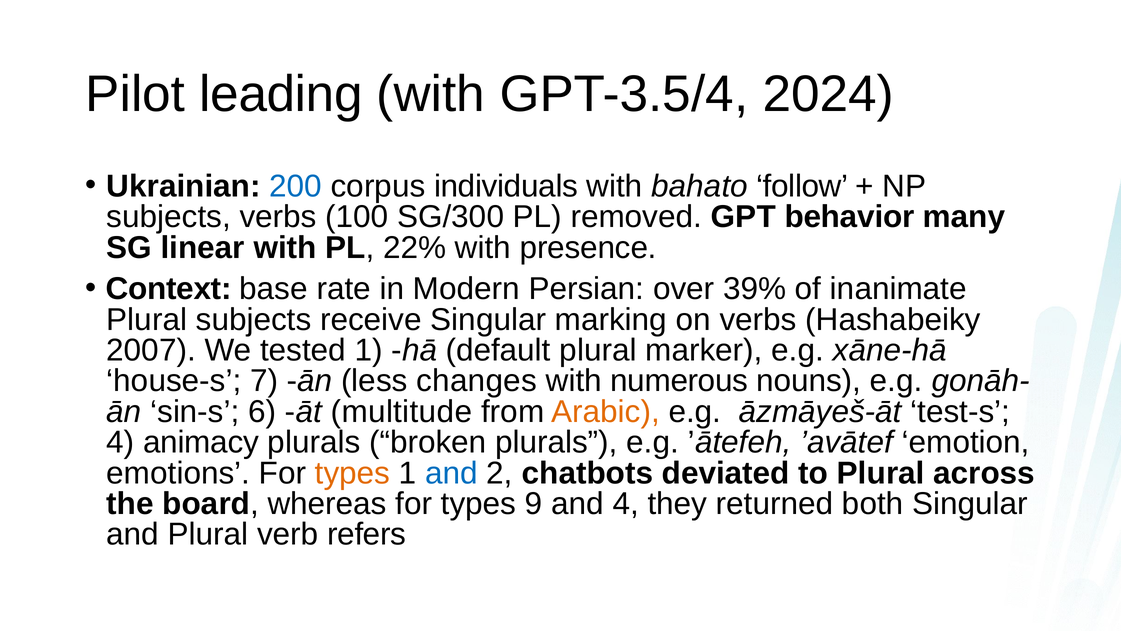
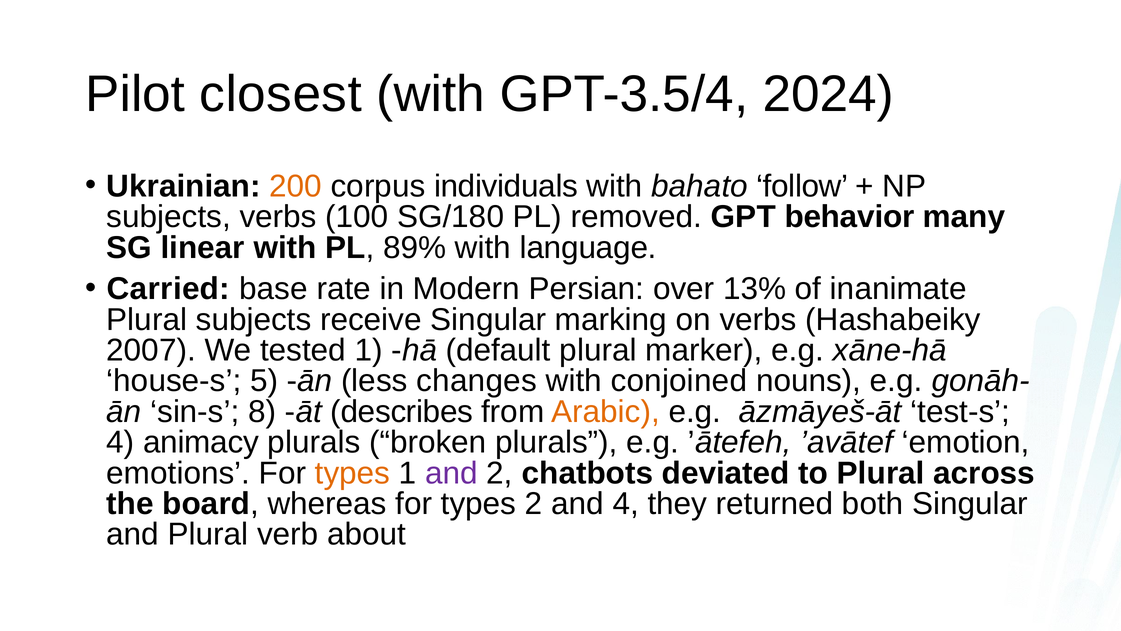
leading: leading -> closest
200 colour: blue -> orange
SG/300: SG/300 -> SG/180
22%: 22% -> 89%
presence: presence -> language
Context: Context -> Carried
39%: 39% -> 13%
7: 7 -> 5
numerous: numerous -> conjoined
6: 6 -> 8
multitude: multitude -> describes
and at (451, 473) colour: blue -> purple
types 9: 9 -> 2
refers: refers -> about
